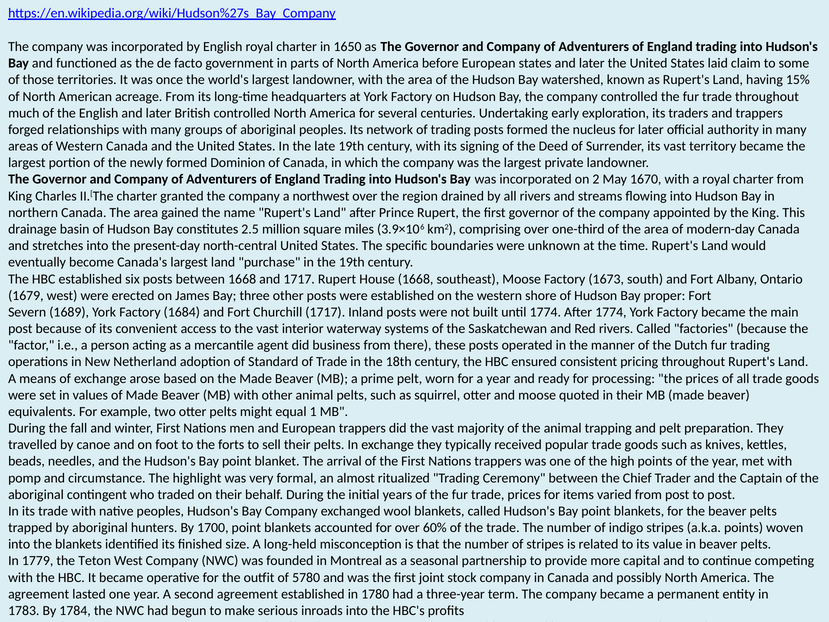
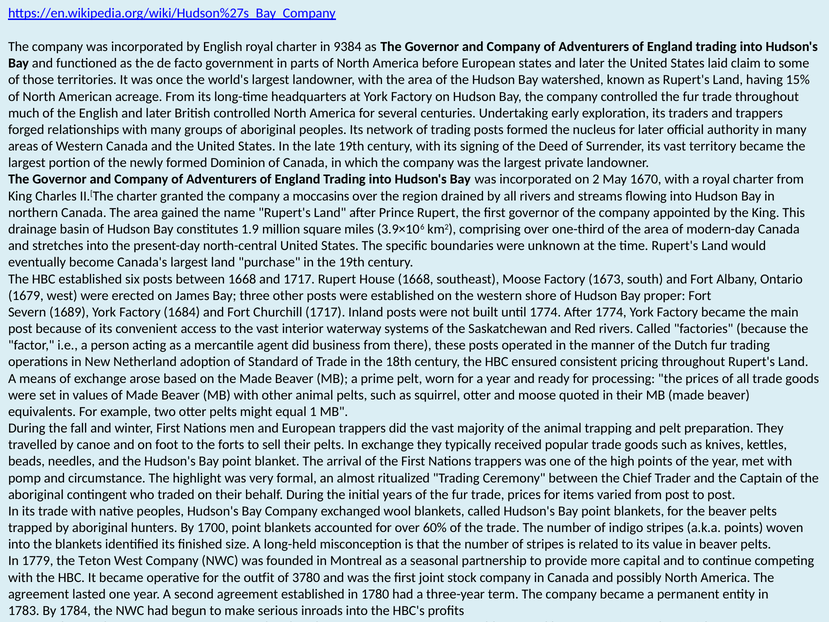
1650: 1650 -> 9384
a northwest: northwest -> moccasins
2.5: 2.5 -> 1.9
5780: 5780 -> 3780
